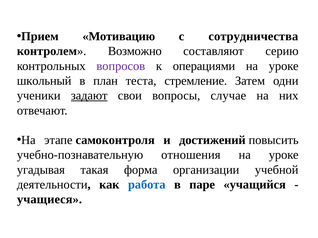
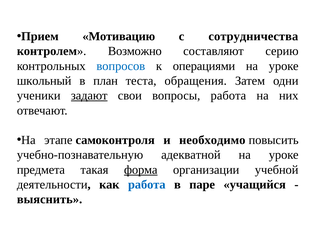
вопросов colour: purple -> blue
стремление: стремление -> обращения
вопросы случае: случае -> работа
достижений: достижений -> необходимо
отношения: отношения -> адекватной
угадывая: угадывая -> предмета
форма underline: none -> present
учащиеся: учащиеся -> выяснить
